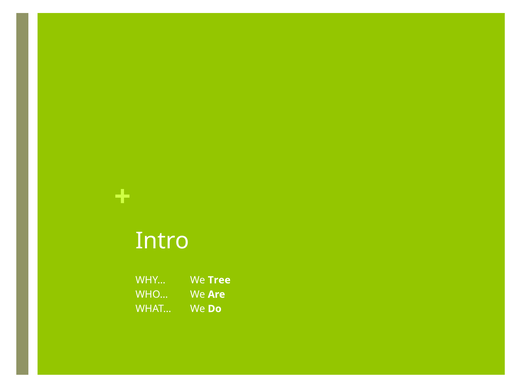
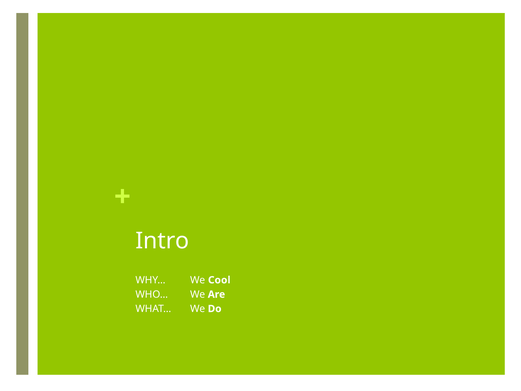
Tree: Tree -> Cool
